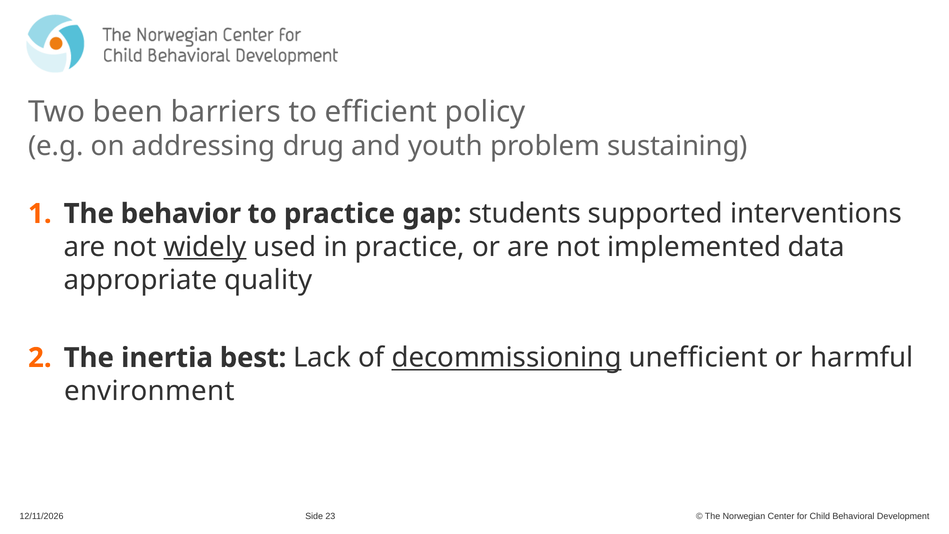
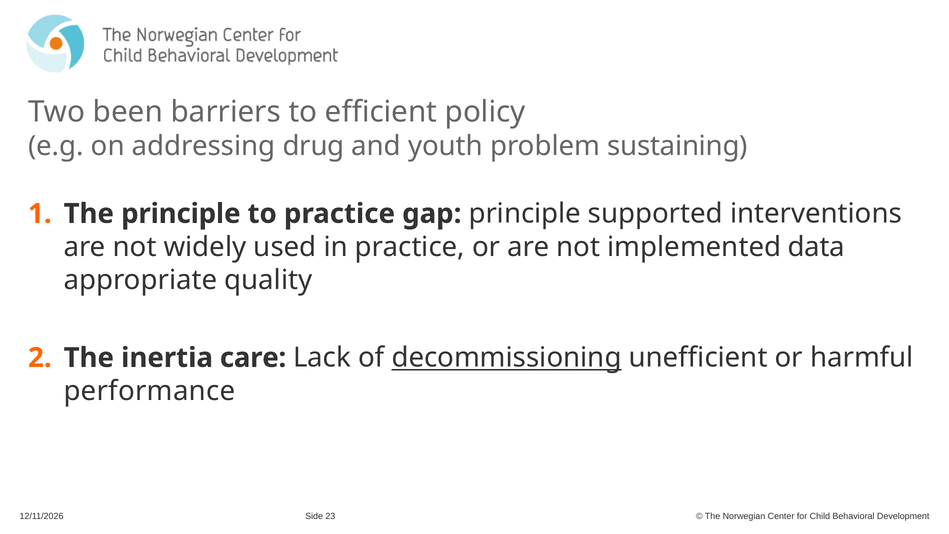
The behavior: behavior -> principle
gap students: students -> principle
widely underline: present -> none
best: best -> care
environment: environment -> performance
